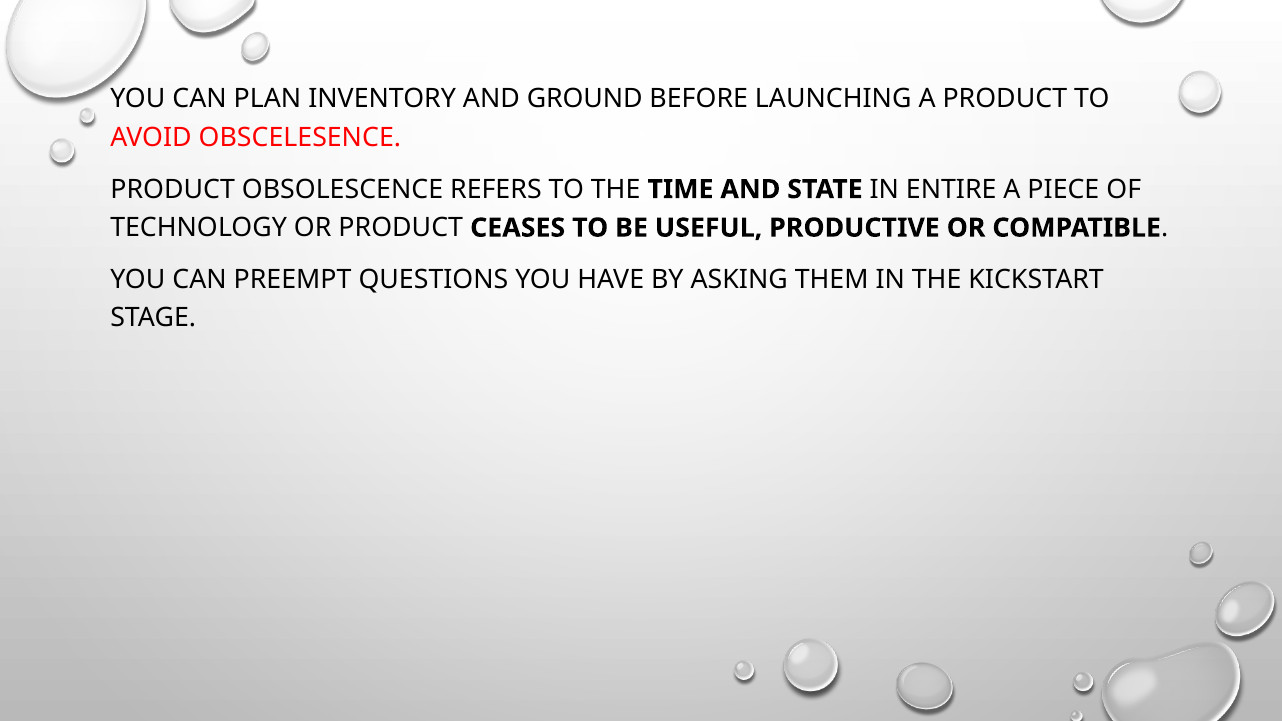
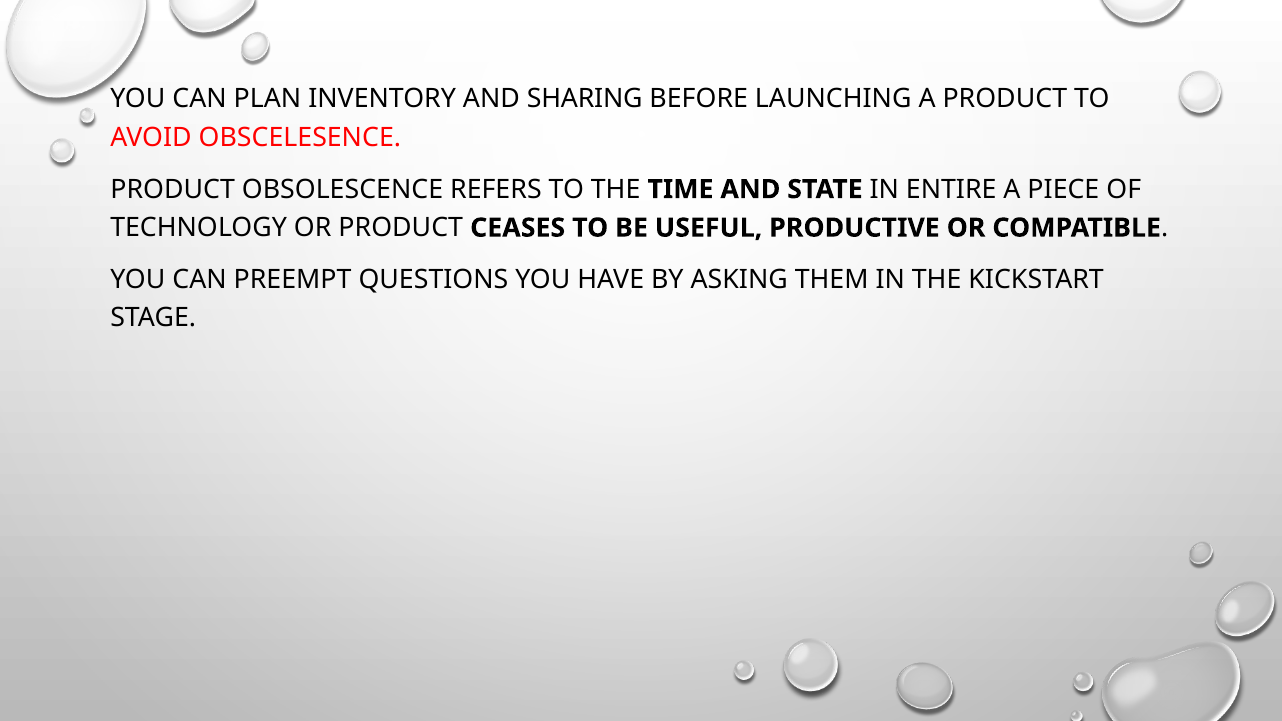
GROUND: GROUND -> SHARING
